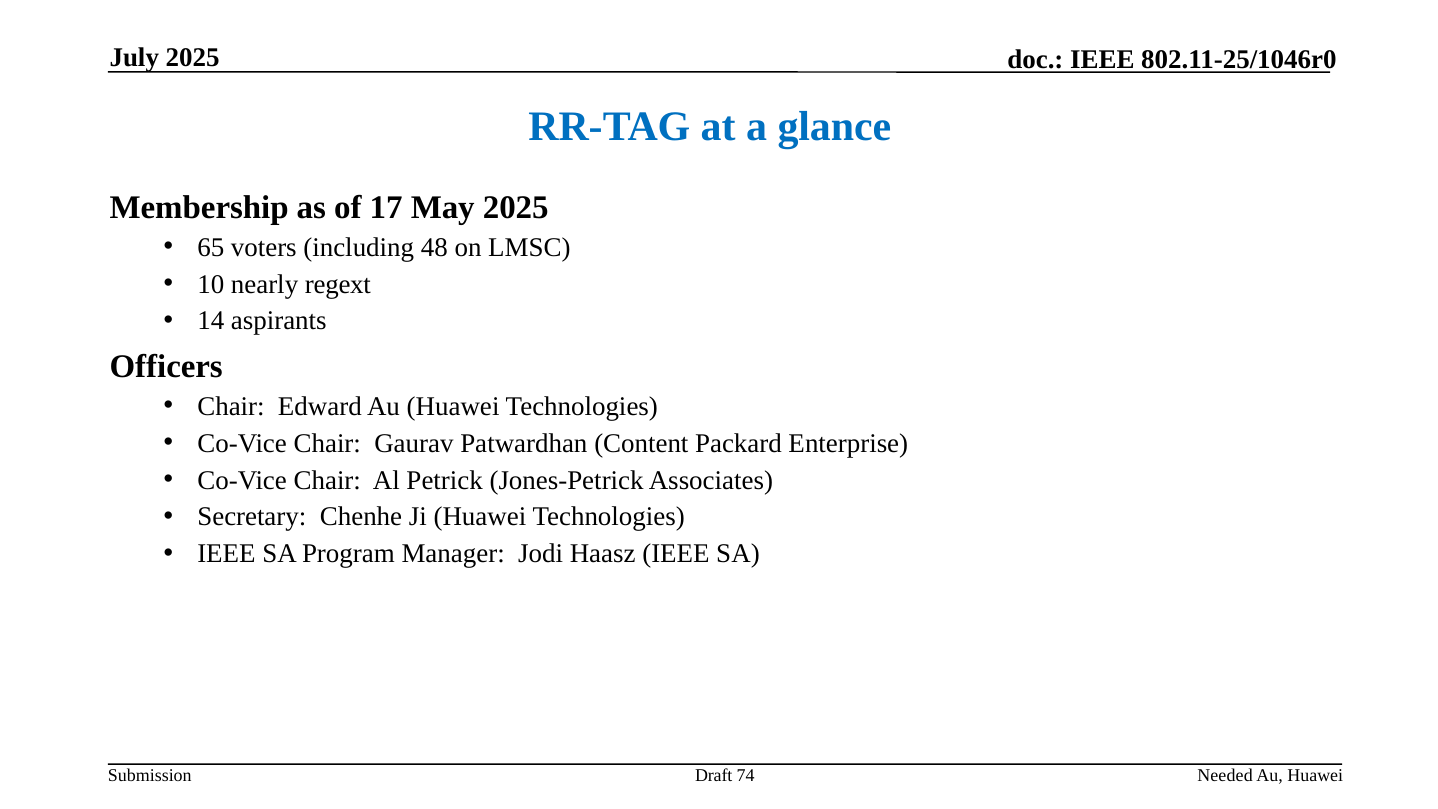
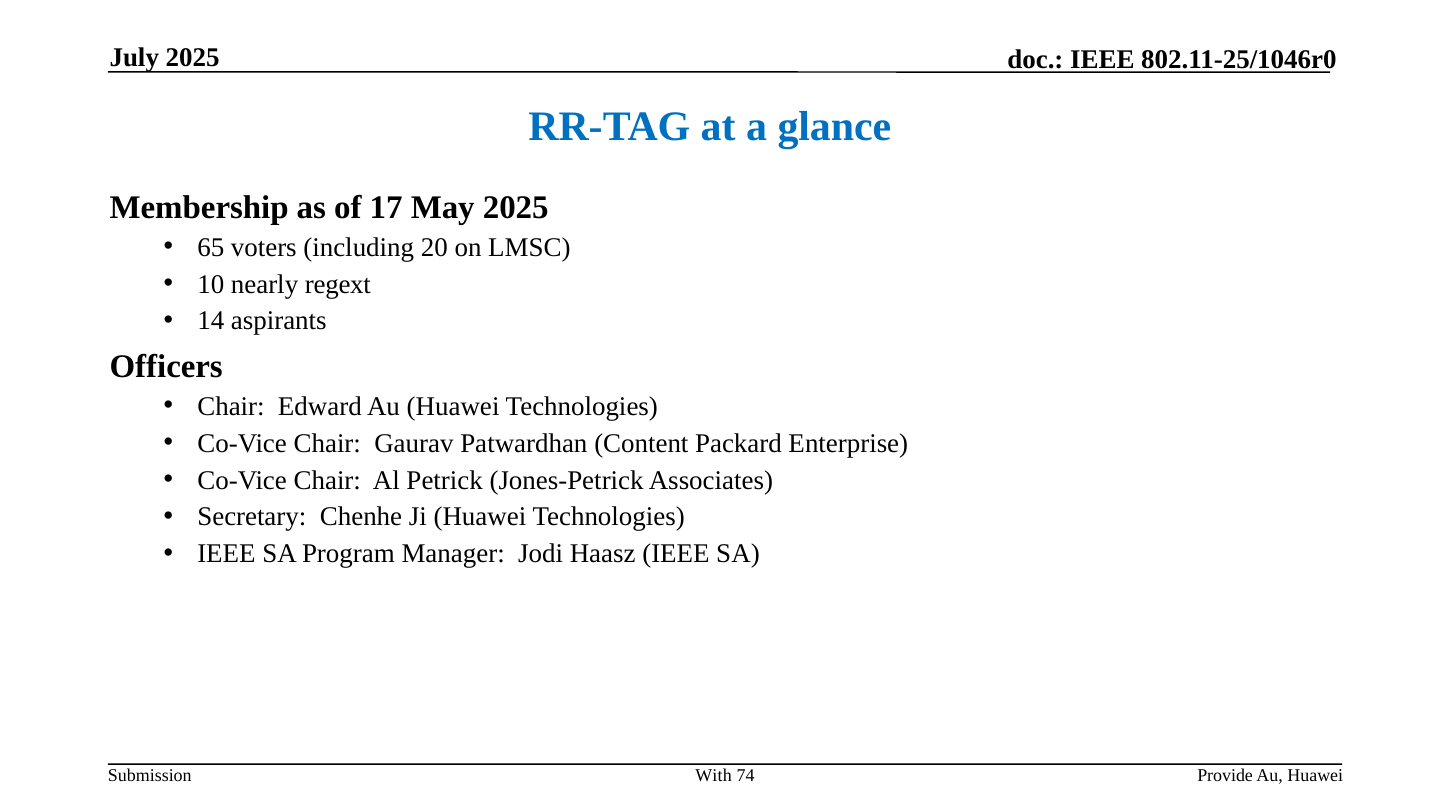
48: 48 -> 20
Draft: Draft -> With
Needed: Needed -> Provide
